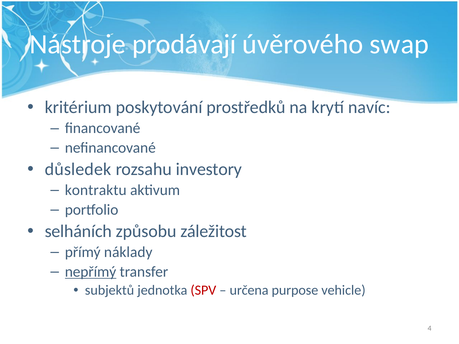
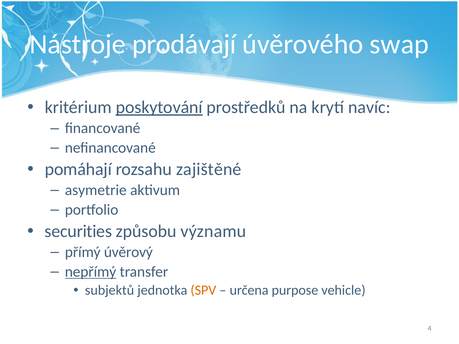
poskytování underline: none -> present
důsledek: důsledek -> pomáhají
investory: investory -> zajištěné
kontraktu: kontraktu -> asymetrie
selháních: selháních -> securities
záležitost: záležitost -> významu
náklady: náklady -> úvěrový
SPV colour: red -> orange
